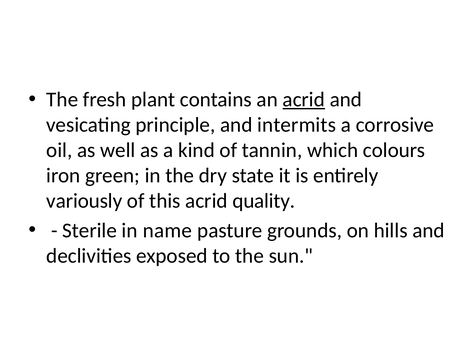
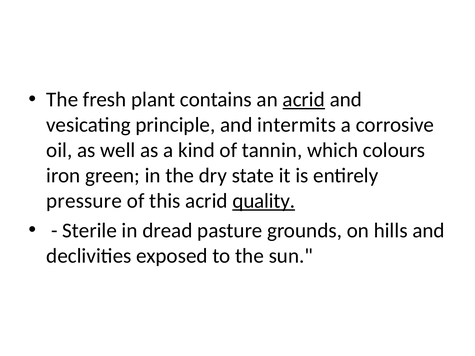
variously: variously -> pressure
quality underline: none -> present
name: name -> dread
